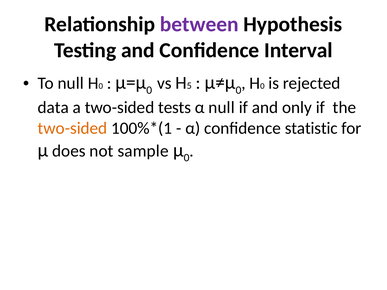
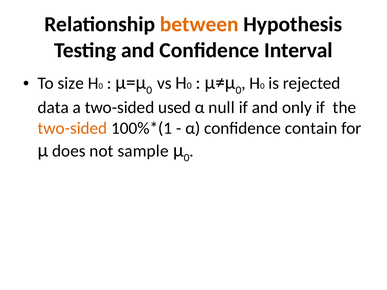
between colour: purple -> orange
To null: null -> size
5 at (189, 86): 5 -> 0
tests: tests -> used
statistic: statistic -> contain
